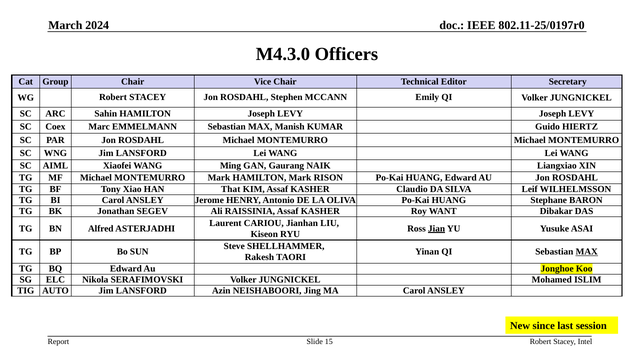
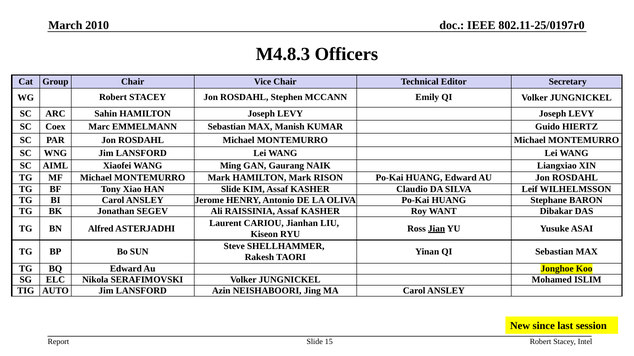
2024: 2024 -> 2010
M4.3.0: M4.3.0 -> M4.8.3
HAN That: That -> Slide
MAX at (587, 252) underline: present -> none
